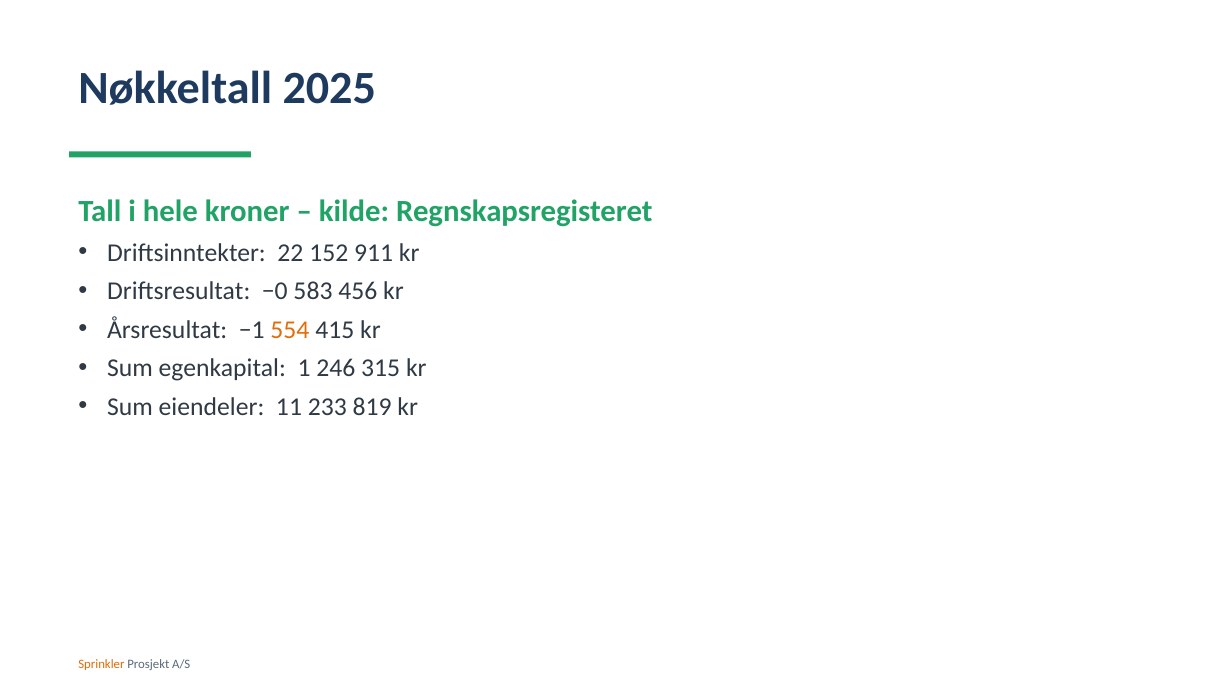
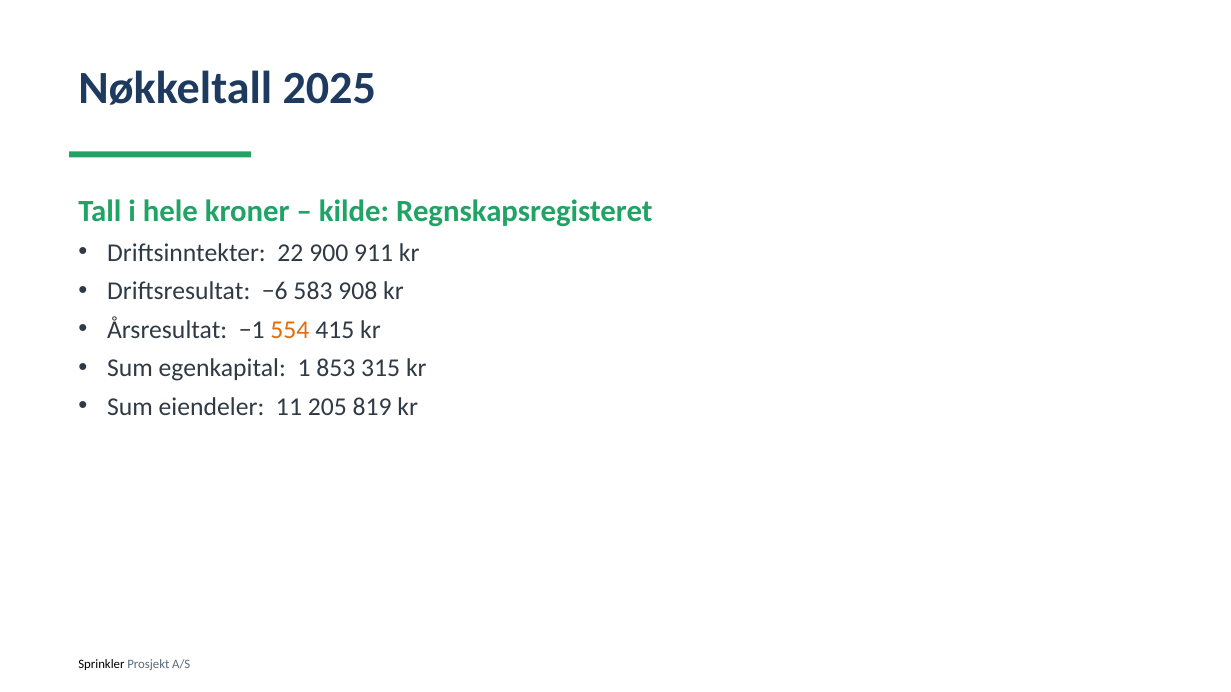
152: 152 -> 900
−0: −0 -> −6
456: 456 -> 908
246: 246 -> 853
233: 233 -> 205
Sprinkler colour: orange -> black
